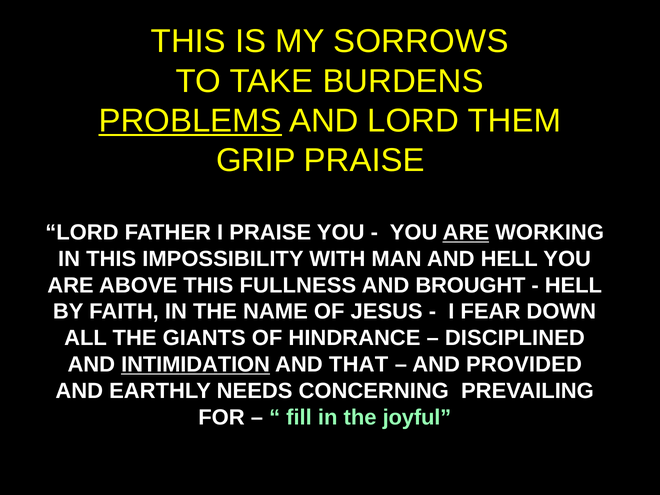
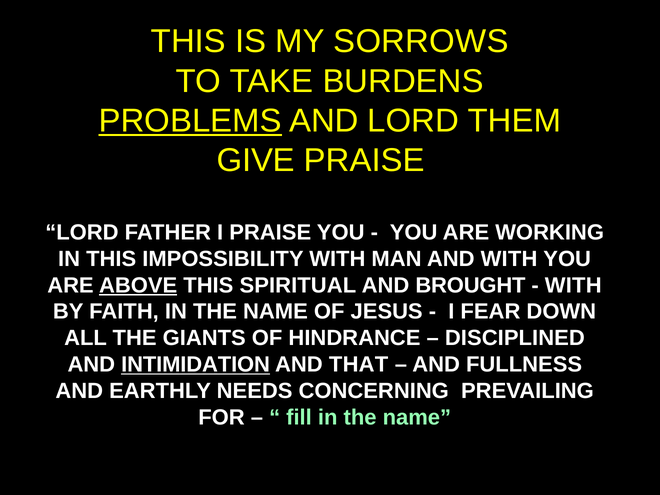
GRIP: GRIP -> GIVE
ARE at (466, 232) underline: present -> none
AND HELL: HELL -> WITH
ABOVE underline: none -> present
FULLNESS: FULLNESS -> SPIRITUAL
HELL at (573, 285): HELL -> WITH
PROVIDED: PROVIDED -> FULLNESS
fill in the joyful: joyful -> name
